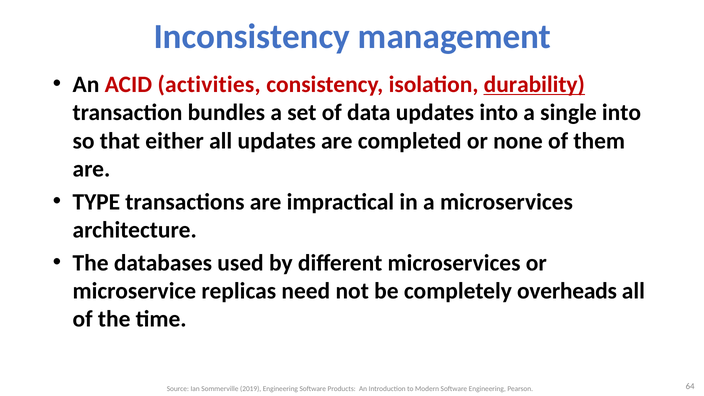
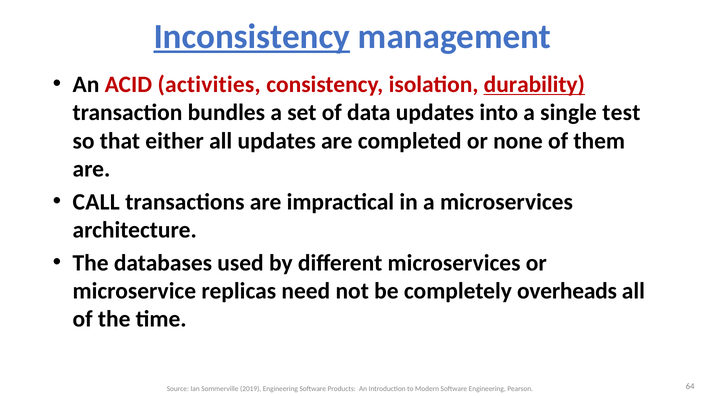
Inconsistency underline: none -> present
single into: into -> test
TYPE: TYPE -> CALL
